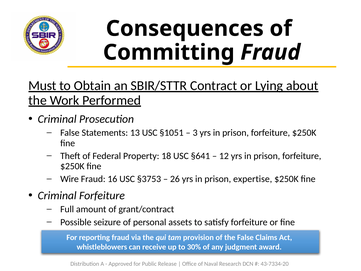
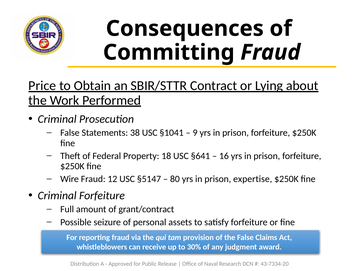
Must: Must -> Price
13: 13 -> 38
§1051: §1051 -> §1041
3: 3 -> 9
12: 12 -> 16
16: 16 -> 12
§3753: §3753 -> §5147
26: 26 -> 80
